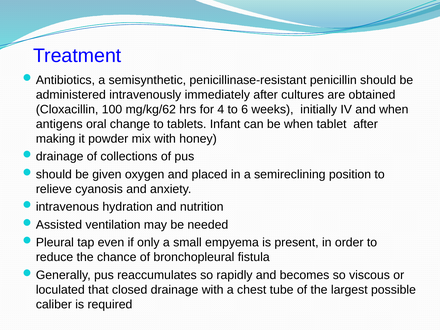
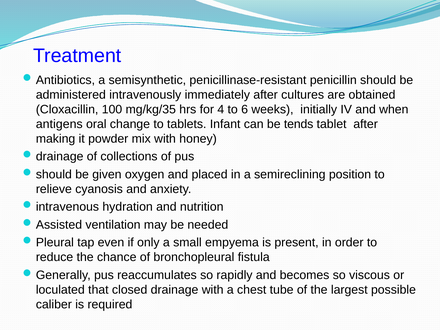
mg/kg/62: mg/kg/62 -> mg/kg/35
be when: when -> tends
